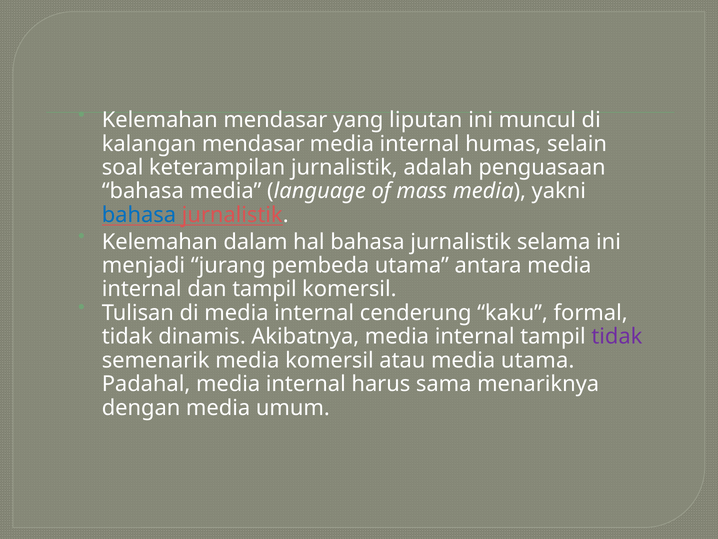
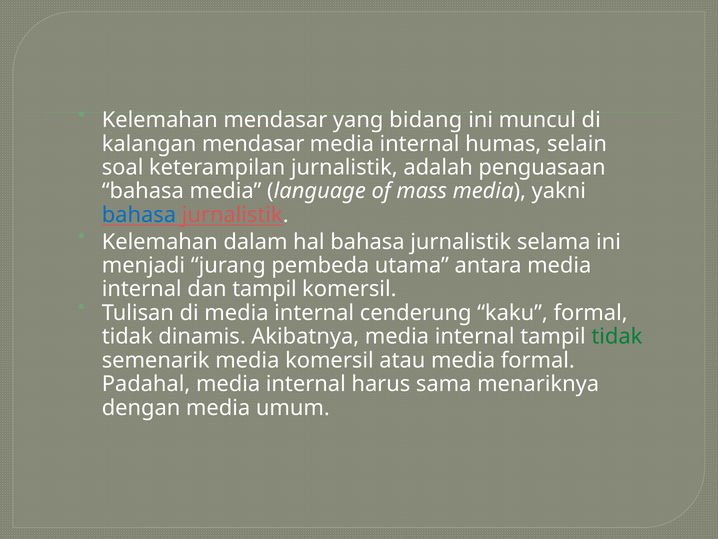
liputan: liputan -> bidang
tidak at (617, 336) colour: purple -> green
media utama: utama -> formal
